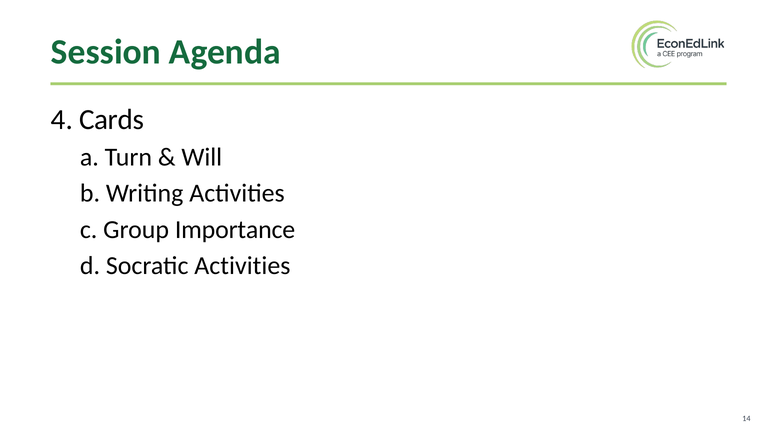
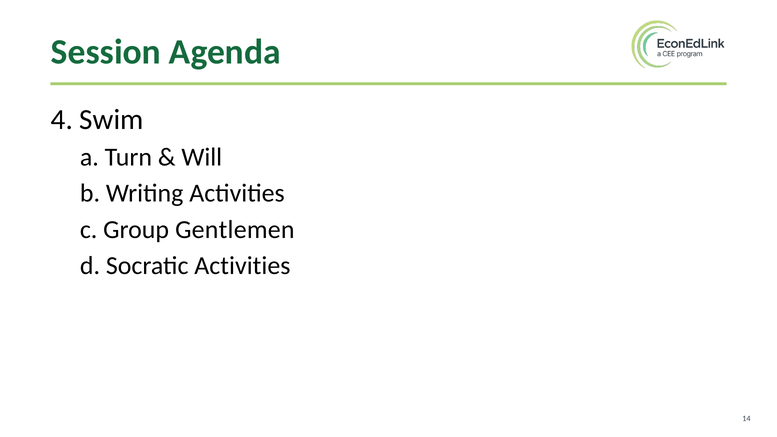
Cards: Cards -> Swim
Importance: Importance -> Gentlemen
